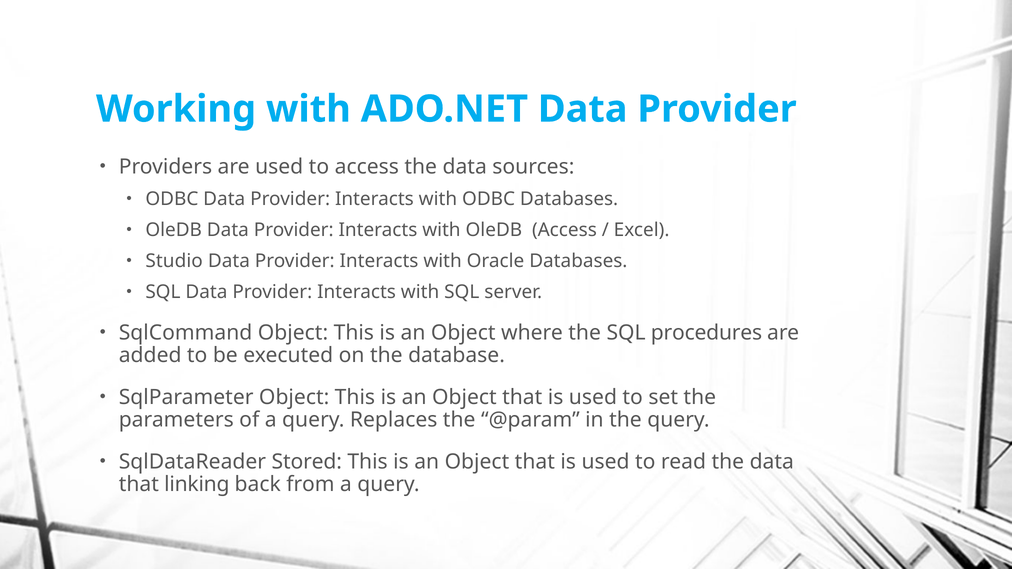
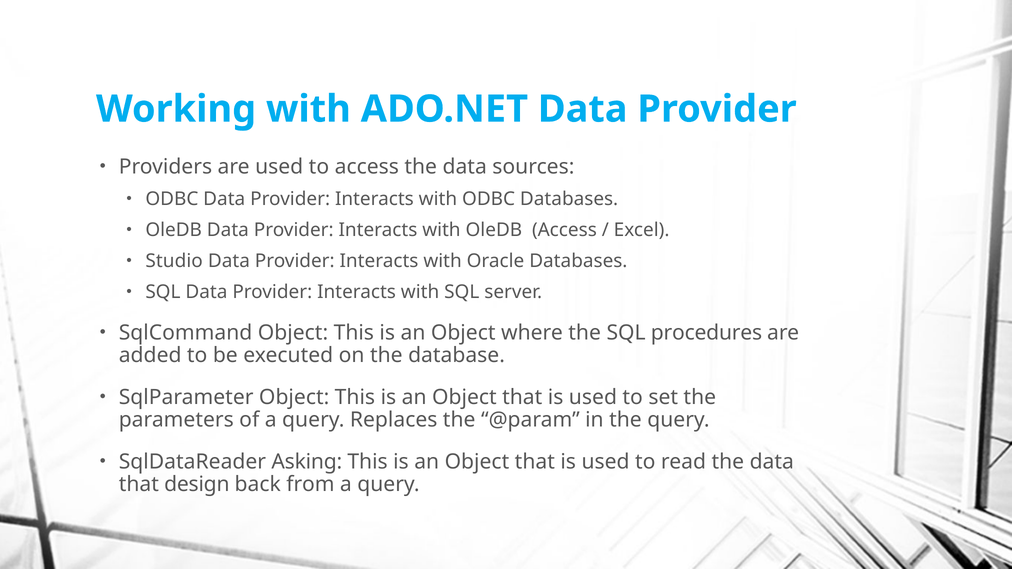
Stored: Stored -> Asking
linking: linking -> design
